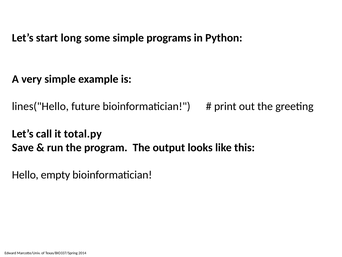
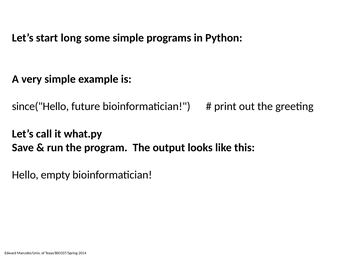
lines("Hello: lines("Hello -> since("Hello
total.py: total.py -> what.py
